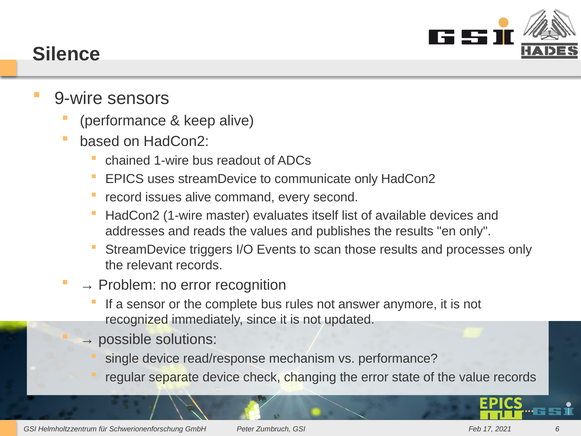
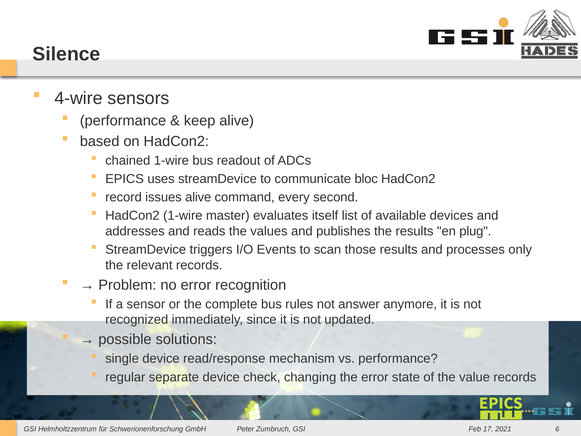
9-wire: 9-wire -> 4-wire
communicate only: only -> bloc
en only: only -> plug
